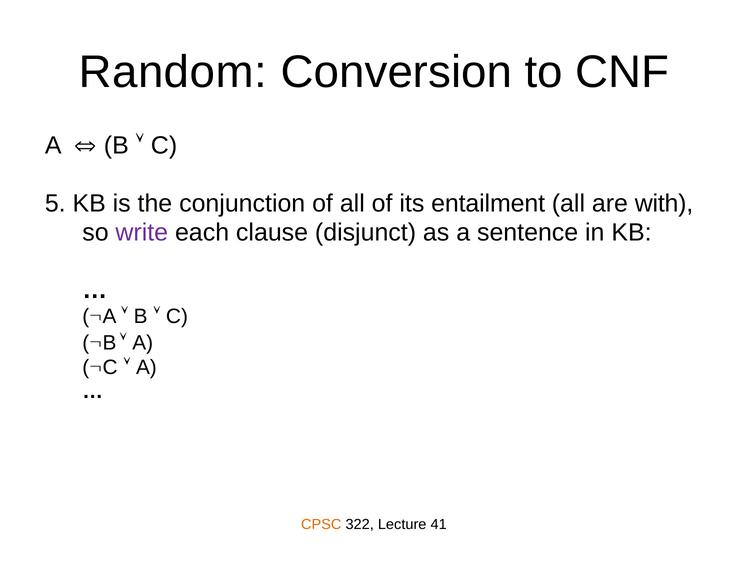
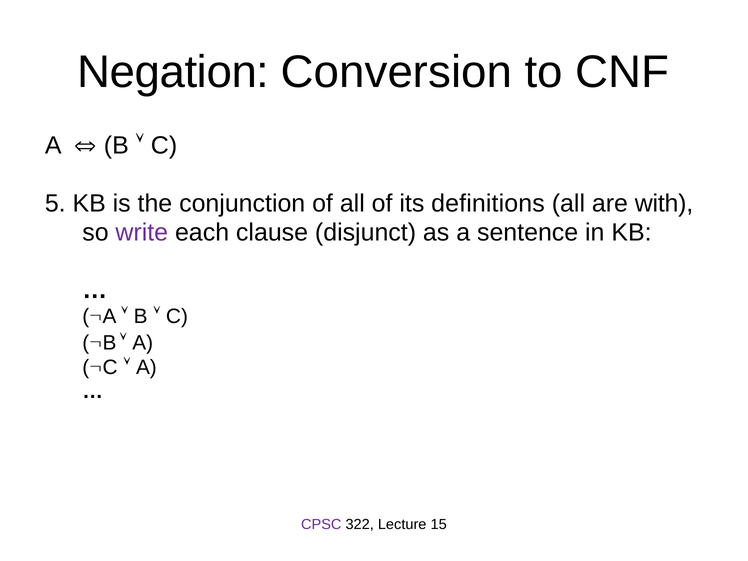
Random: Random -> Negation
entailment: entailment -> definitions
CPSC colour: orange -> purple
41: 41 -> 15
